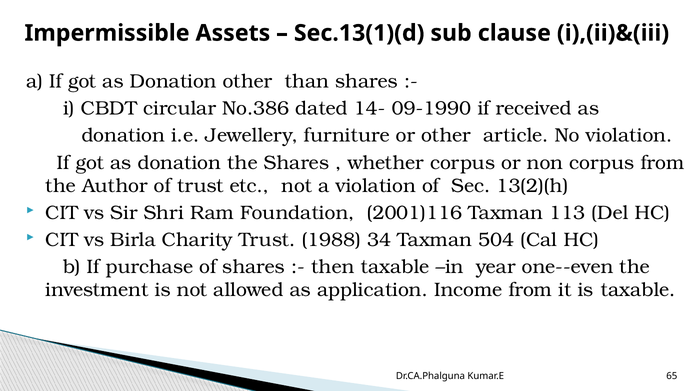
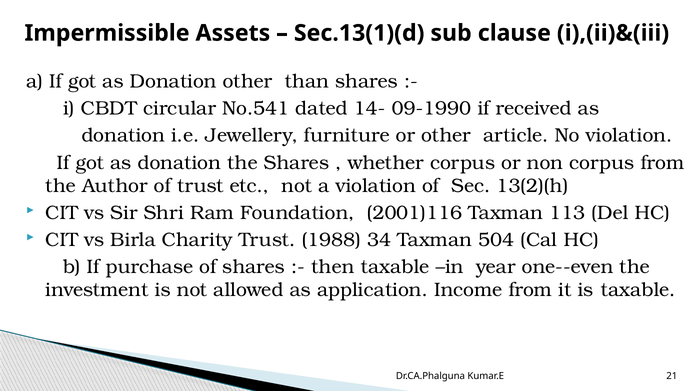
No.386: No.386 -> No.541
65: 65 -> 21
